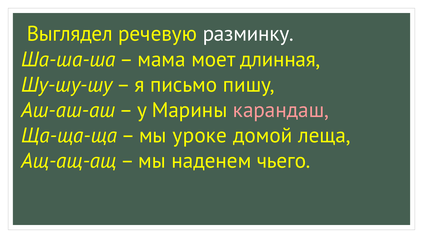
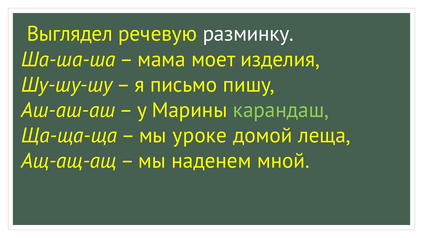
длинная: длинная -> изделия
карандаш colour: pink -> light green
чьего: чьего -> мной
